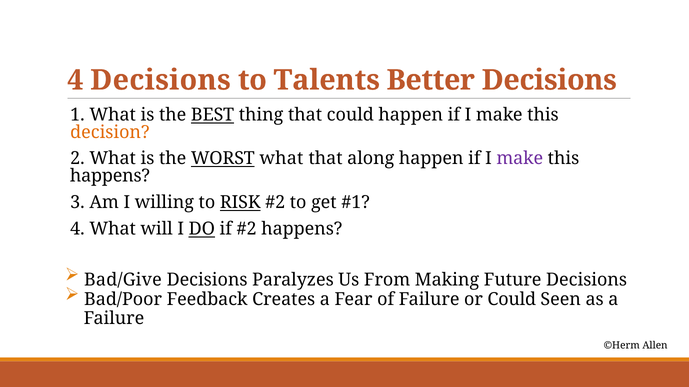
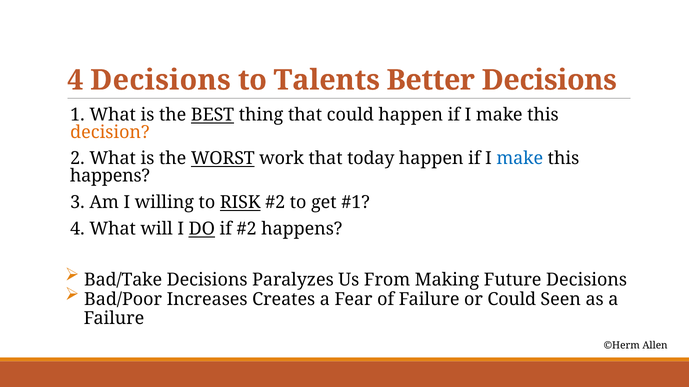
WORST what: what -> work
along: along -> today
make at (520, 159) colour: purple -> blue
Bad/Give: Bad/Give -> Bad/Take
Feedback: Feedback -> Increases
